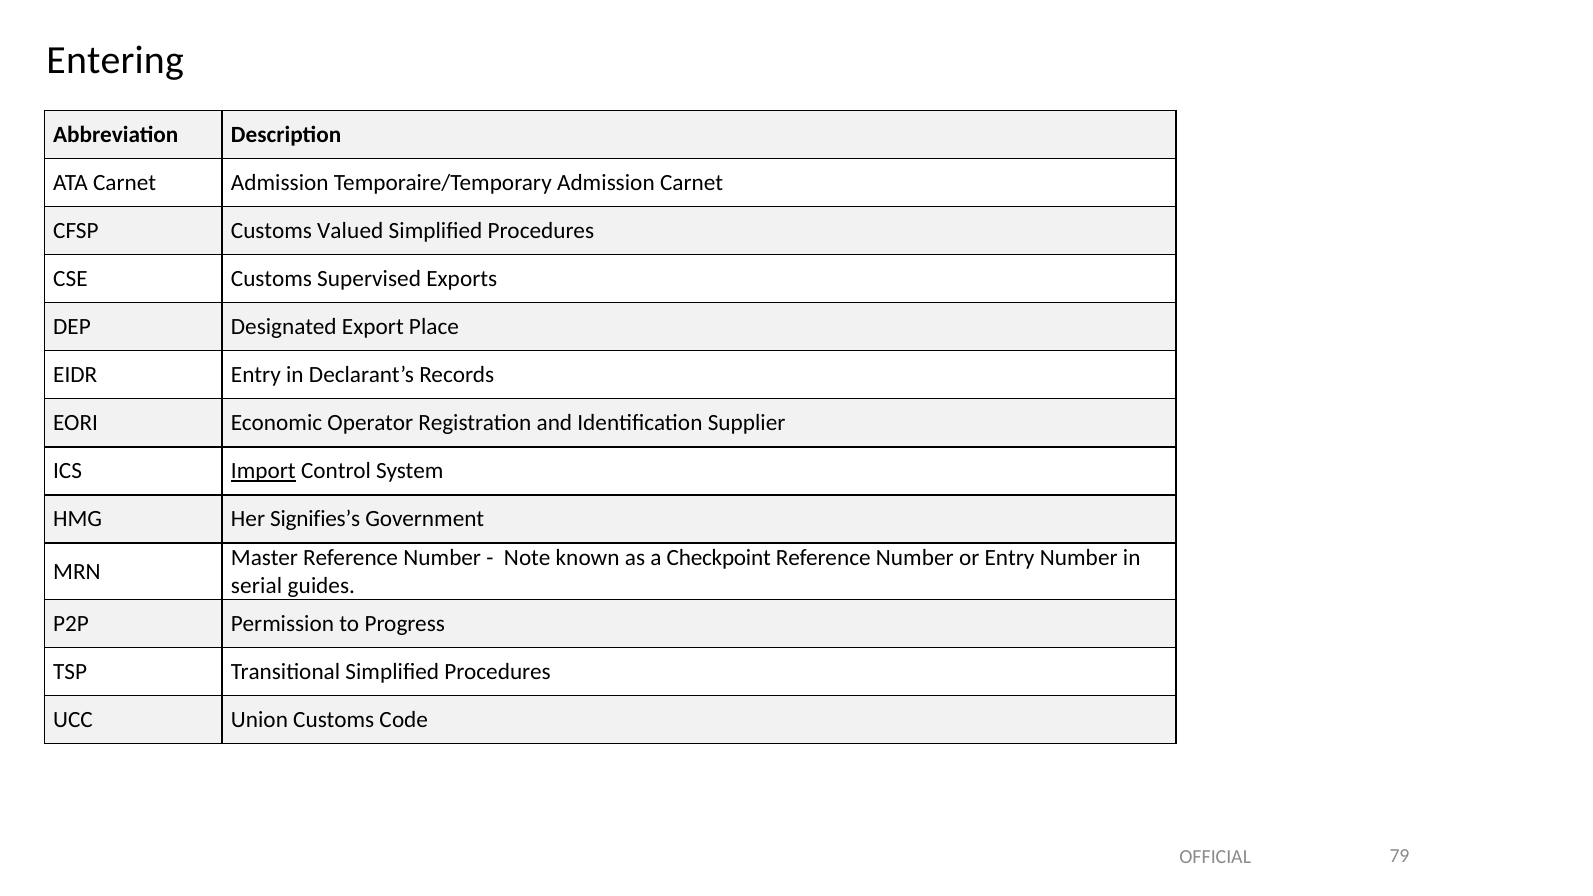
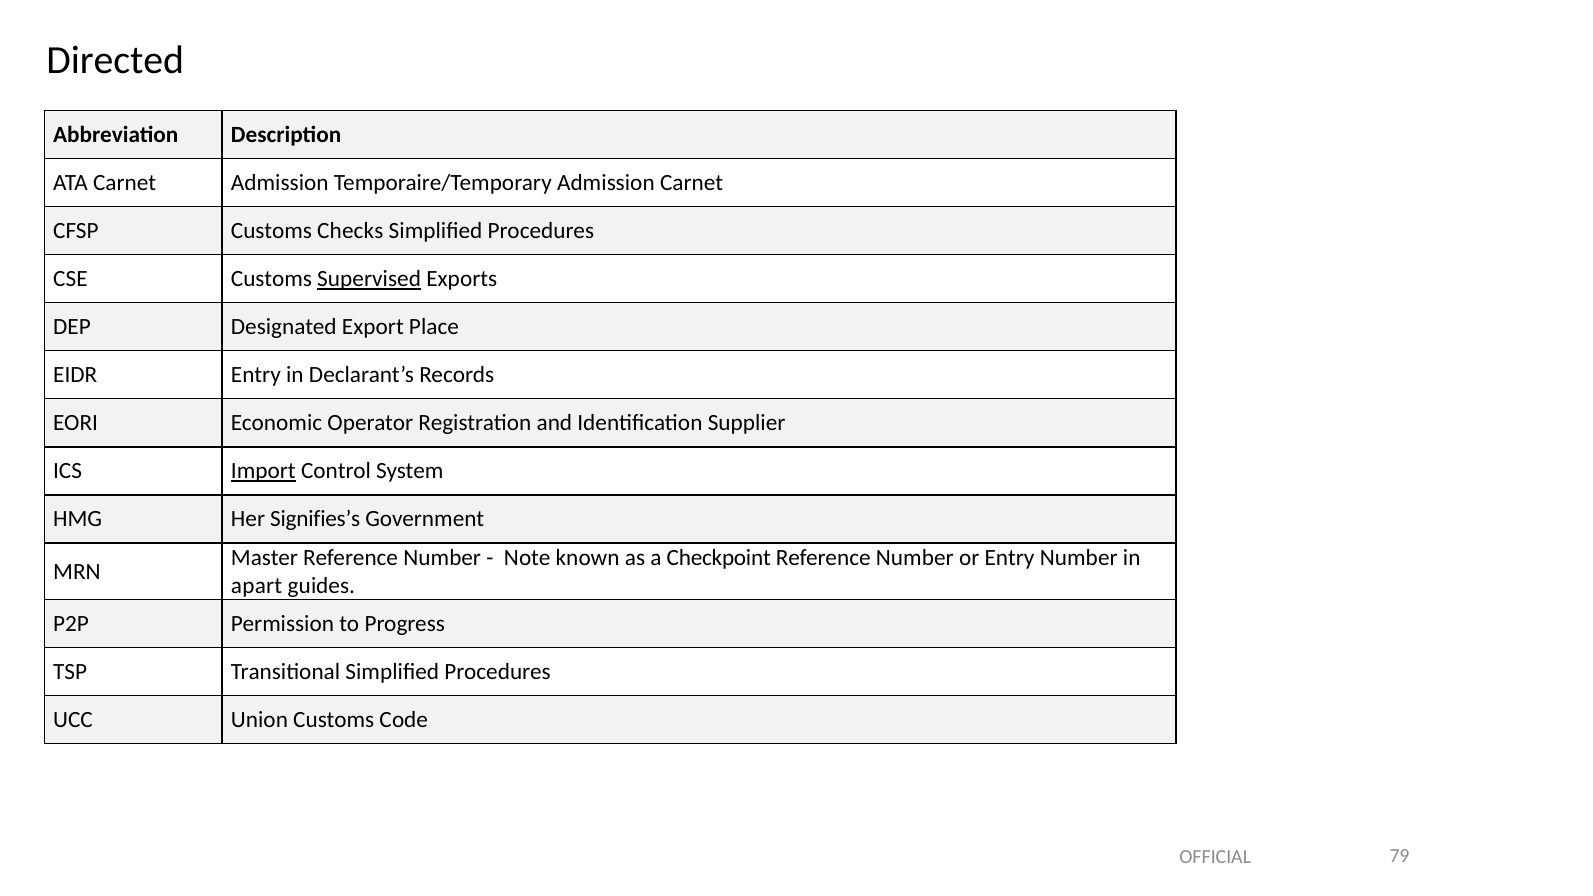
Entering: Entering -> Directed
Valued: Valued -> Checks
Supervised underline: none -> present
serial: serial -> apart
